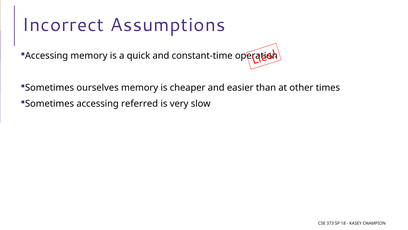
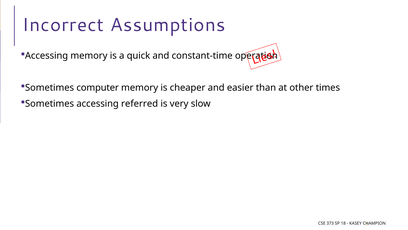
ourselves: ourselves -> computer
